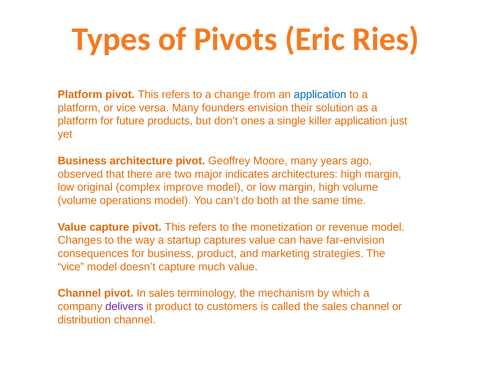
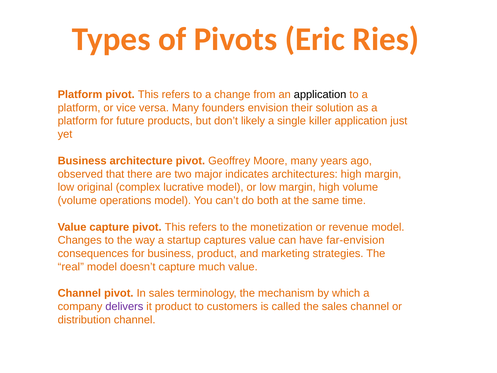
application at (320, 94) colour: blue -> black
ones: ones -> likely
improve: improve -> lucrative
vice at (71, 267): vice -> real
